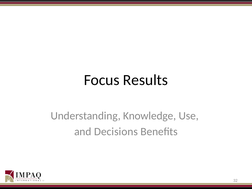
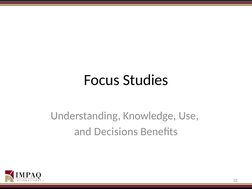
Results: Results -> Studies
